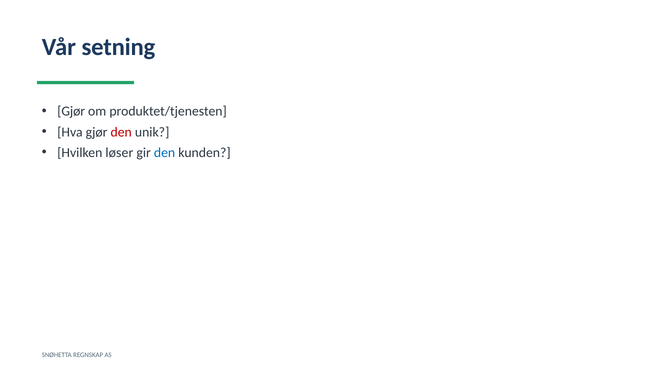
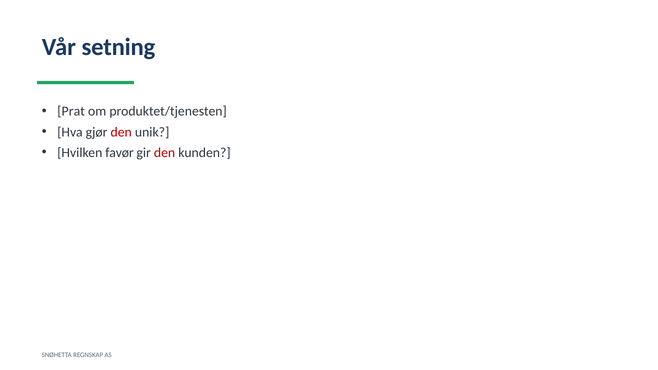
Gjør at (71, 111): Gjør -> Prat
løser: løser -> favør
den at (165, 153) colour: blue -> red
